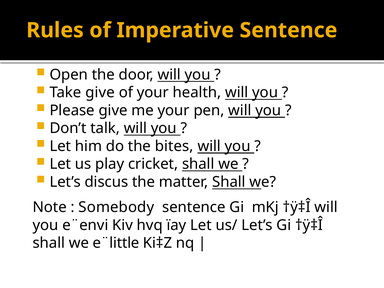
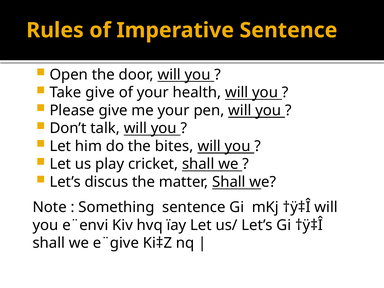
Somebody: Somebody -> Something
e¨little: e¨little -> e¨give
